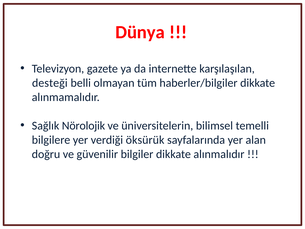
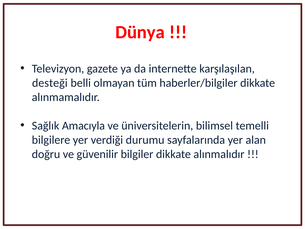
Nörolojik: Nörolojik -> Amacıyla
öksürük: öksürük -> durumu
